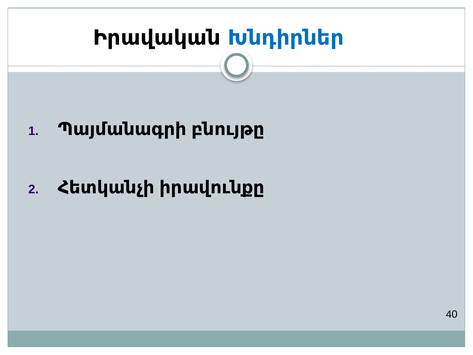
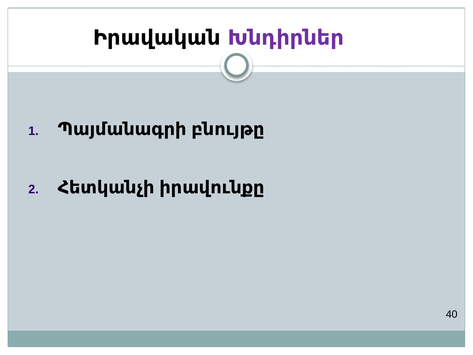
Խնդիրներ colour: blue -> purple
